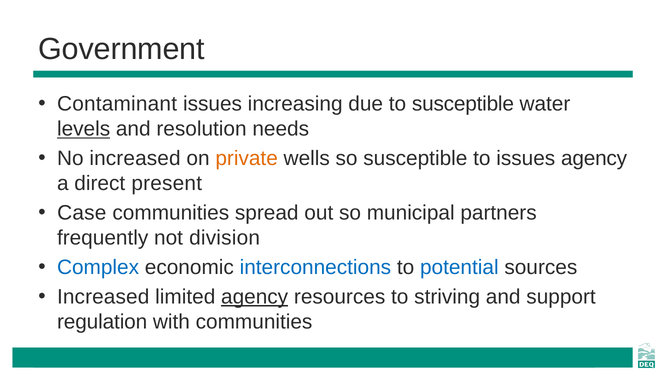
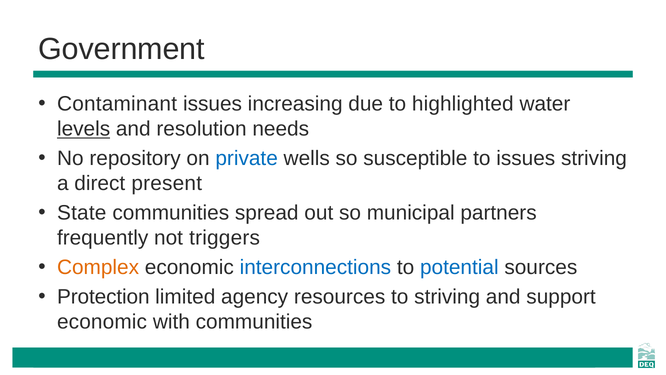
to susceptible: susceptible -> highlighted
No increased: increased -> repository
private colour: orange -> blue
issues agency: agency -> striving
Case: Case -> State
division: division -> triggers
Complex colour: blue -> orange
Increased at (103, 296): Increased -> Protection
agency at (255, 296) underline: present -> none
regulation at (102, 321): regulation -> economic
